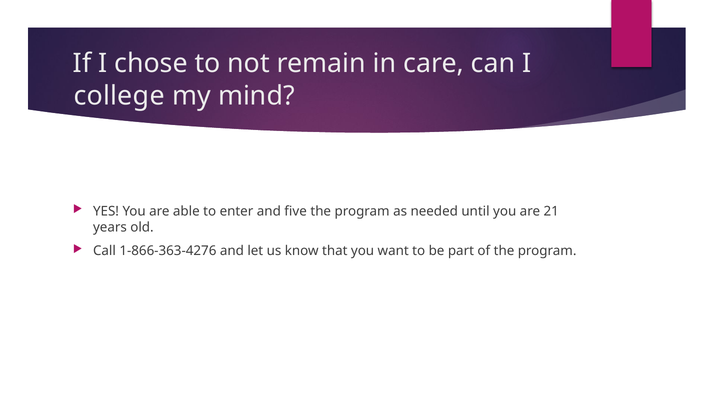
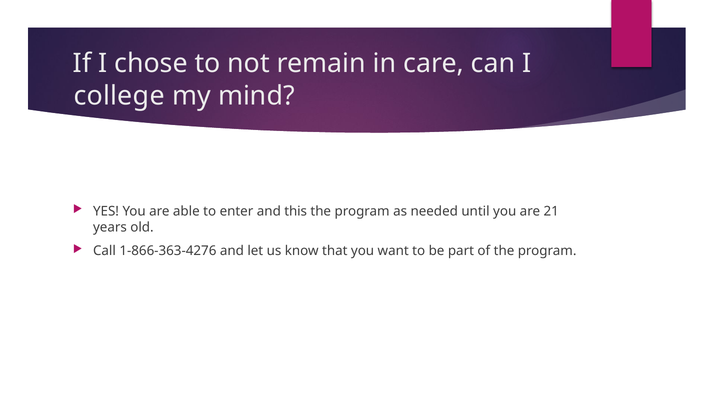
five: five -> this
